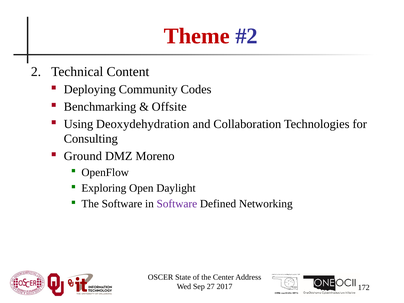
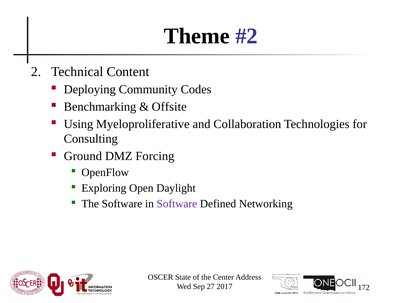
Theme colour: red -> black
Deoxydehydration: Deoxydehydration -> Myeloproliferative
Moreno: Moreno -> Forcing
